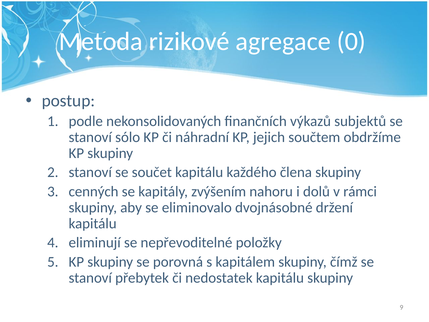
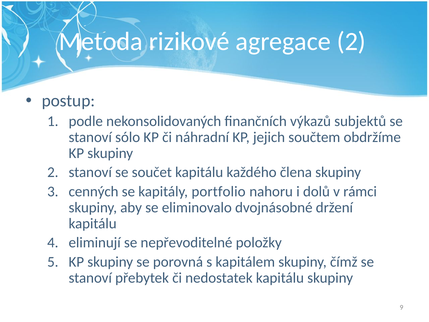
agregace 0: 0 -> 2
zvýšením: zvýšením -> portfolio
